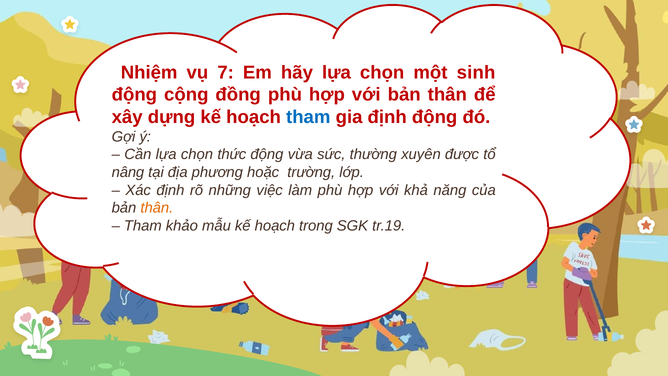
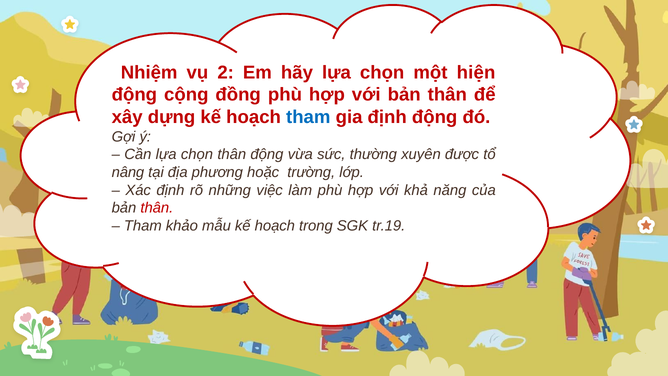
7: 7 -> 2
sinh: sinh -> hiện
chọn thức: thức -> thân
thân at (157, 208) colour: orange -> red
